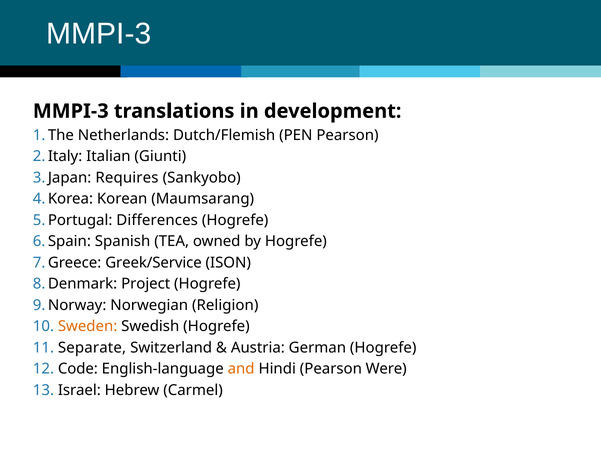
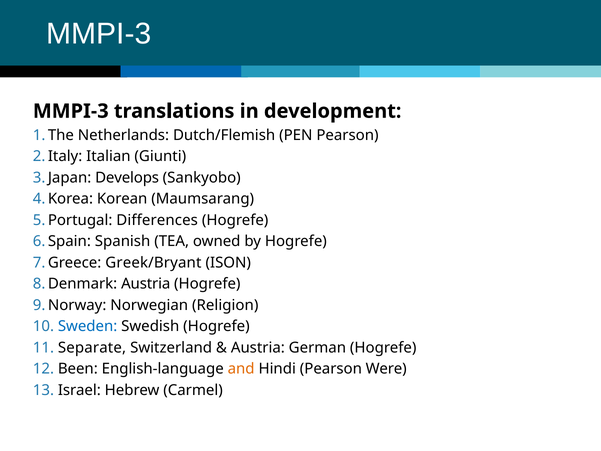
Requires: Requires -> Develops
Greek/Service: Greek/Service -> Greek/Bryant
Project at (146, 284): Project -> Austria
Sweden colour: orange -> blue
Code: Code -> Been
